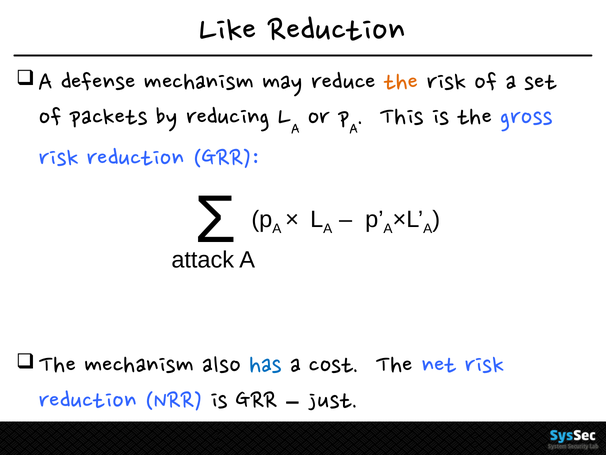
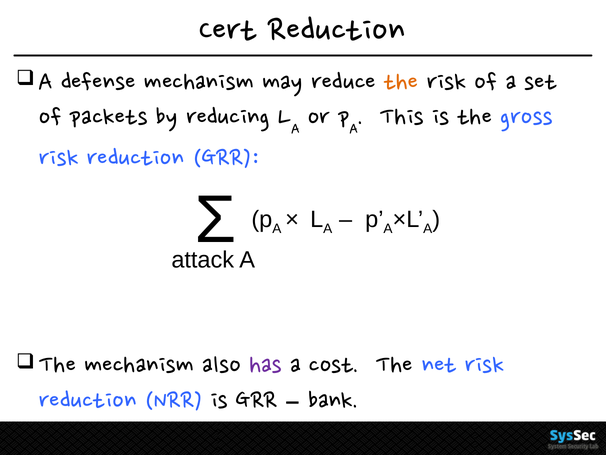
Like: Like -> Cert
has colour: blue -> purple
just: just -> bank
